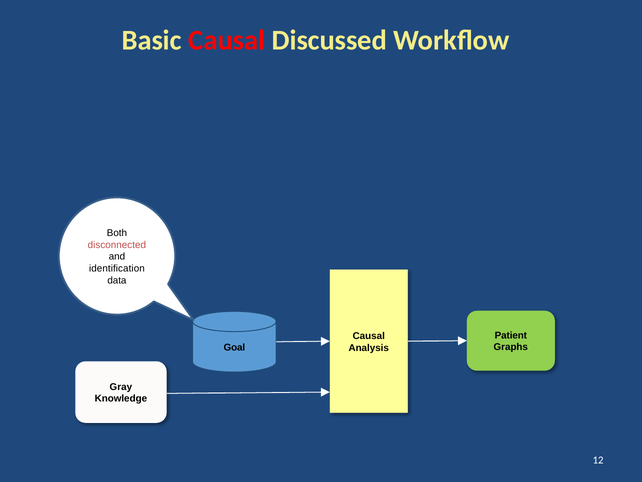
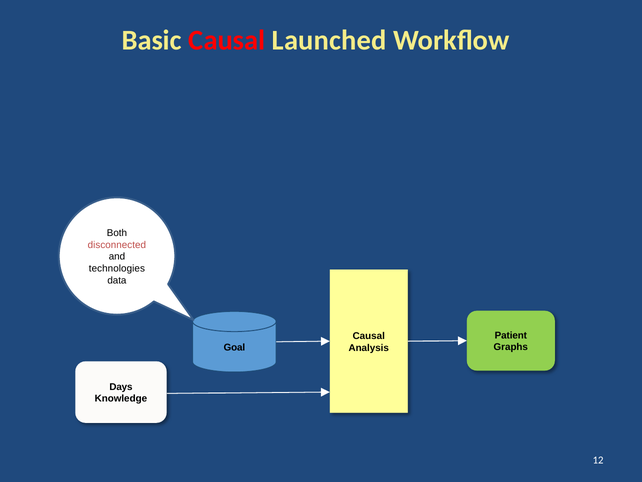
Discussed: Discussed -> Launched
identification: identification -> technologies
Gray: Gray -> Days
